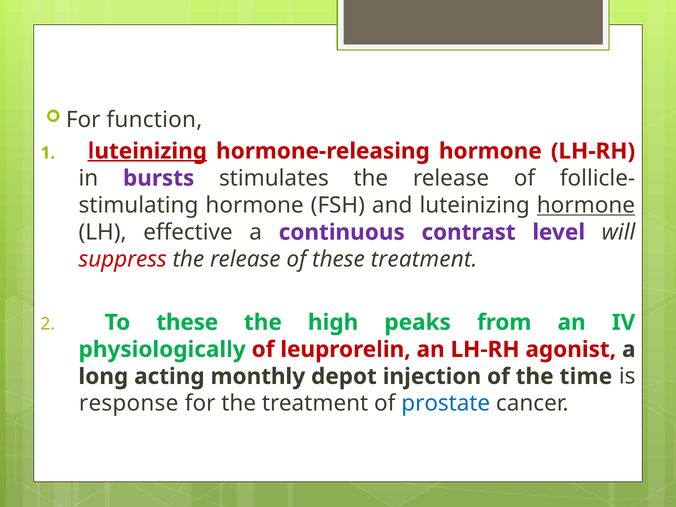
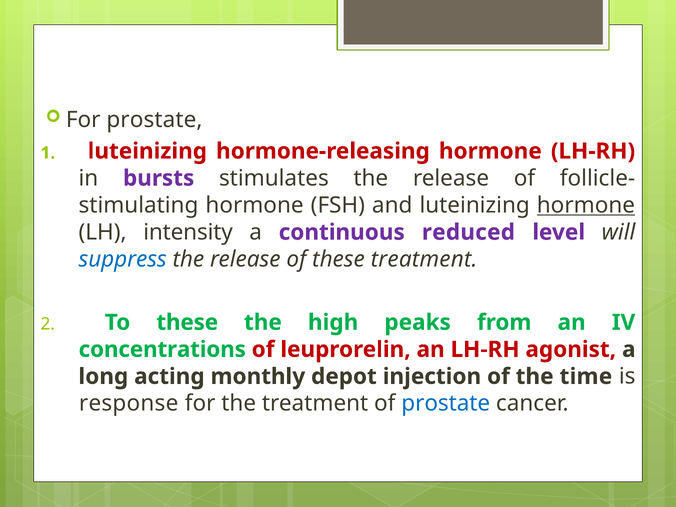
For function: function -> prostate
luteinizing at (147, 151) underline: present -> none
effective: effective -> intensity
contrast: contrast -> reduced
suppress colour: red -> blue
physiologically: physiologically -> concentrations
